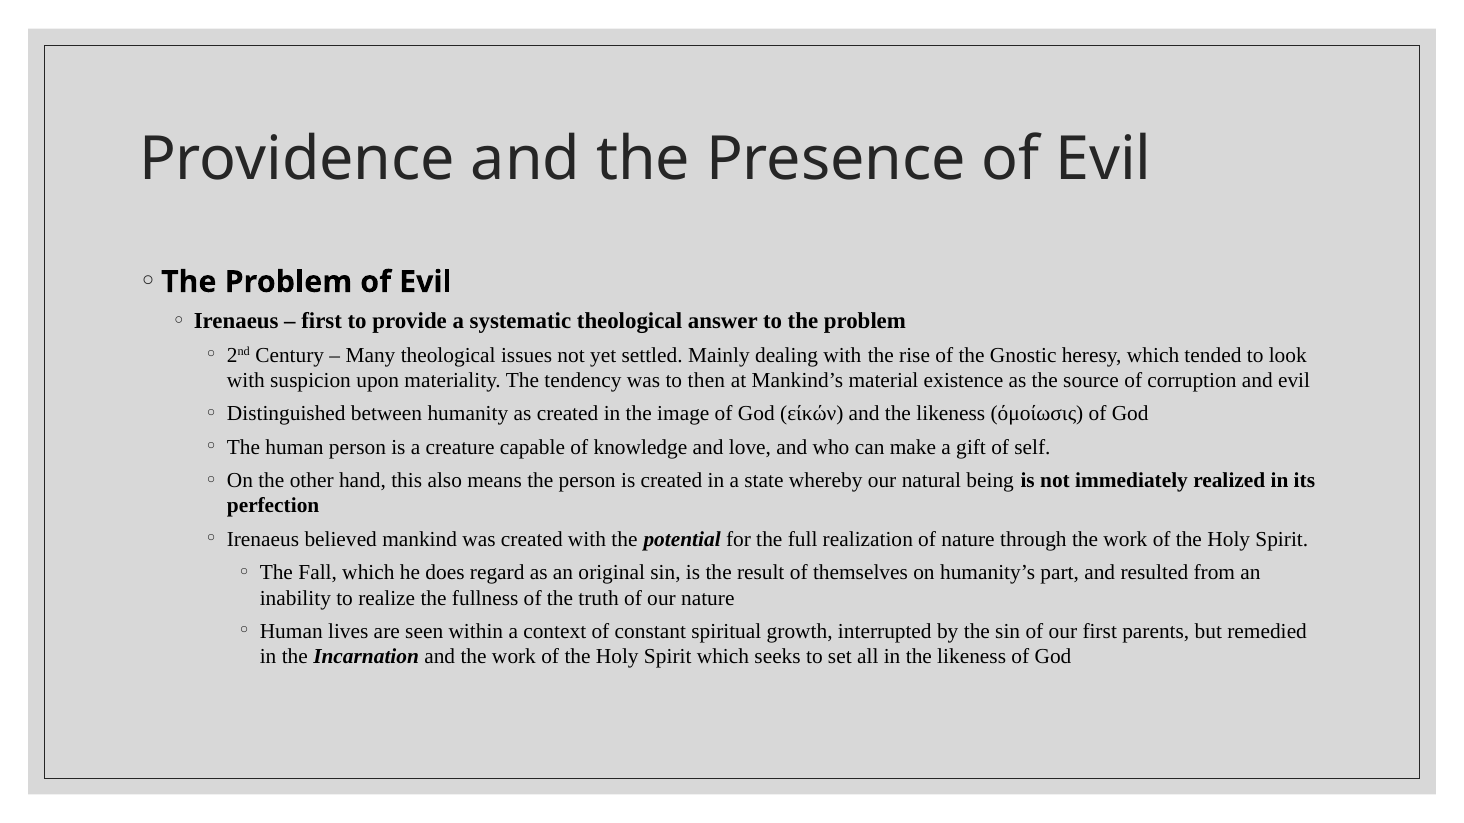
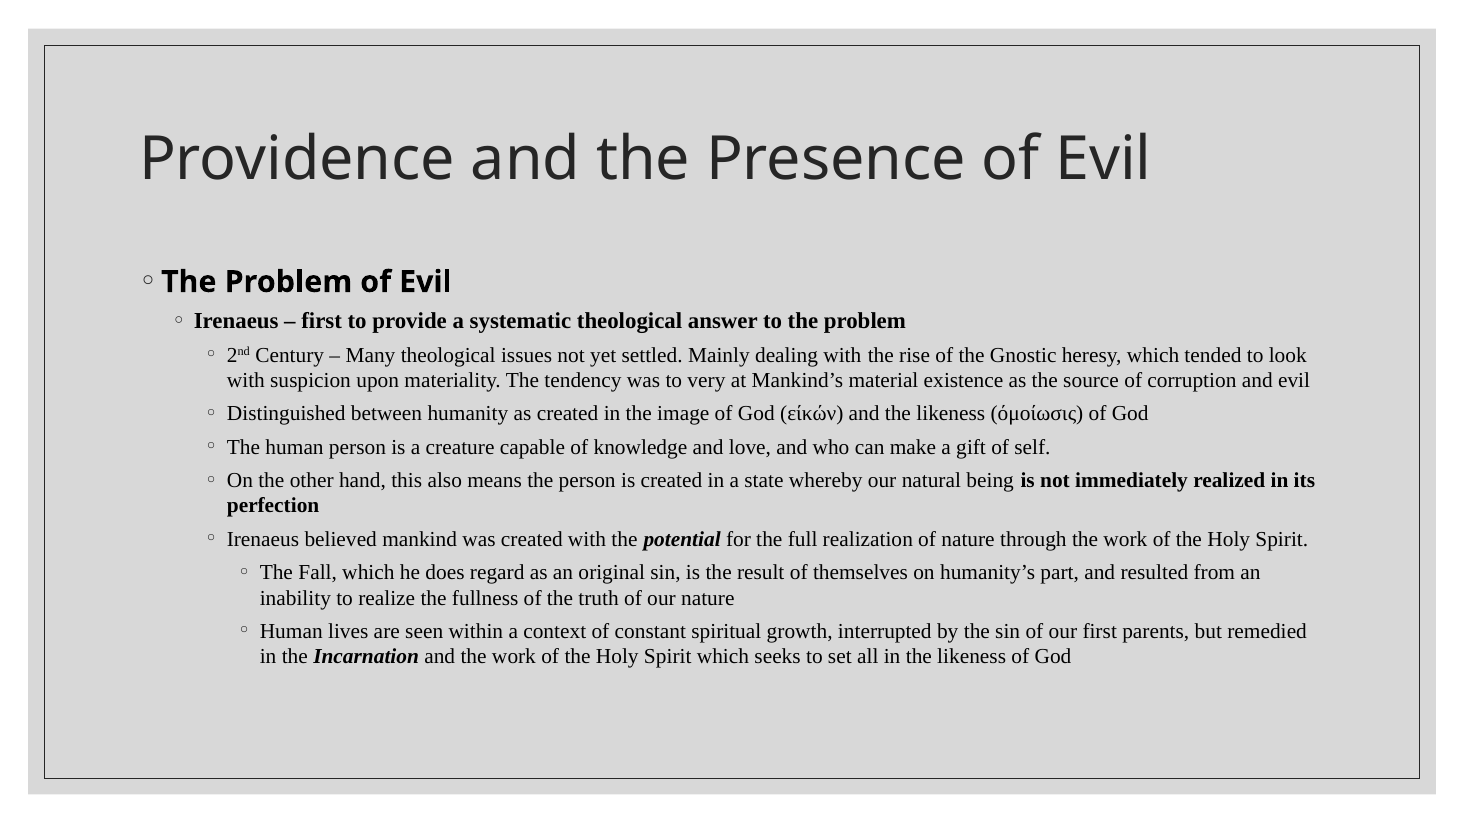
then: then -> very
